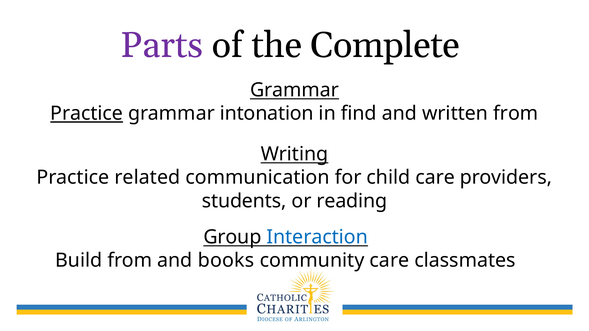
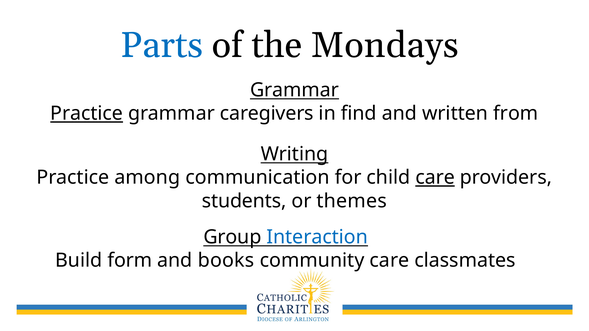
Parts colour: purple -> blue
Complete: Complete -> Mondays
intonation: intonation -> caregivers
related: related -> among
care at (435, 178) underline: none -> present
reading: reading -> themes
Build from: from -> form
